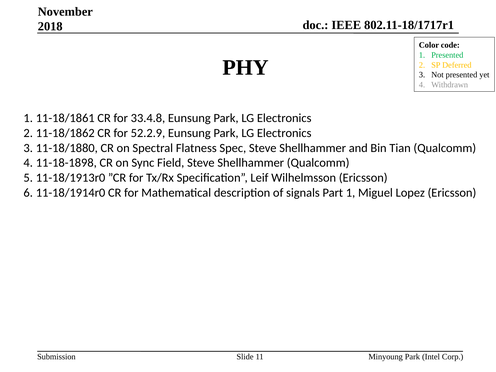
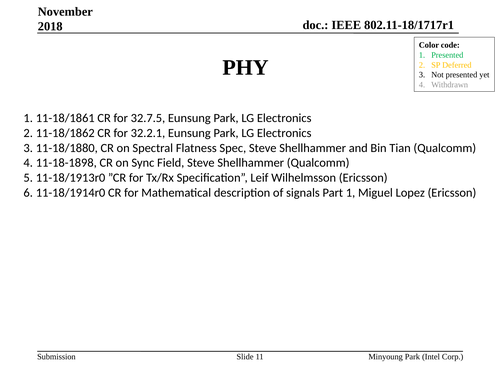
33.4.8: 33.4.8 -> 32.7.5
52.2.9: 52.2.9 -> 32.2.1
